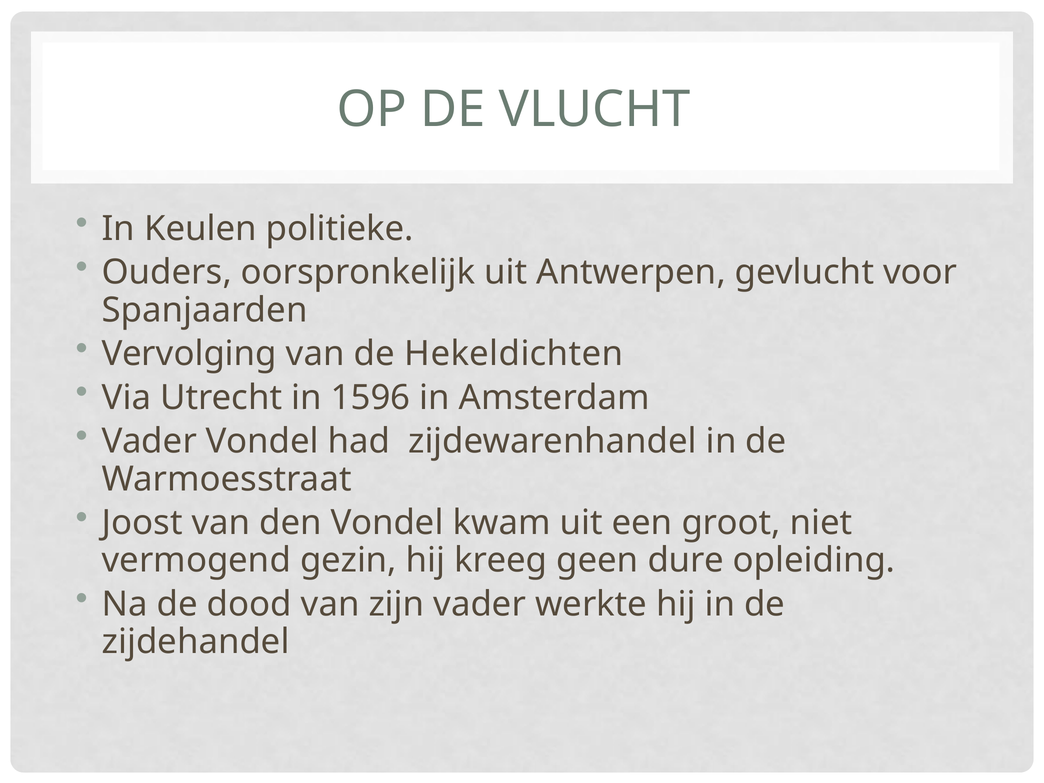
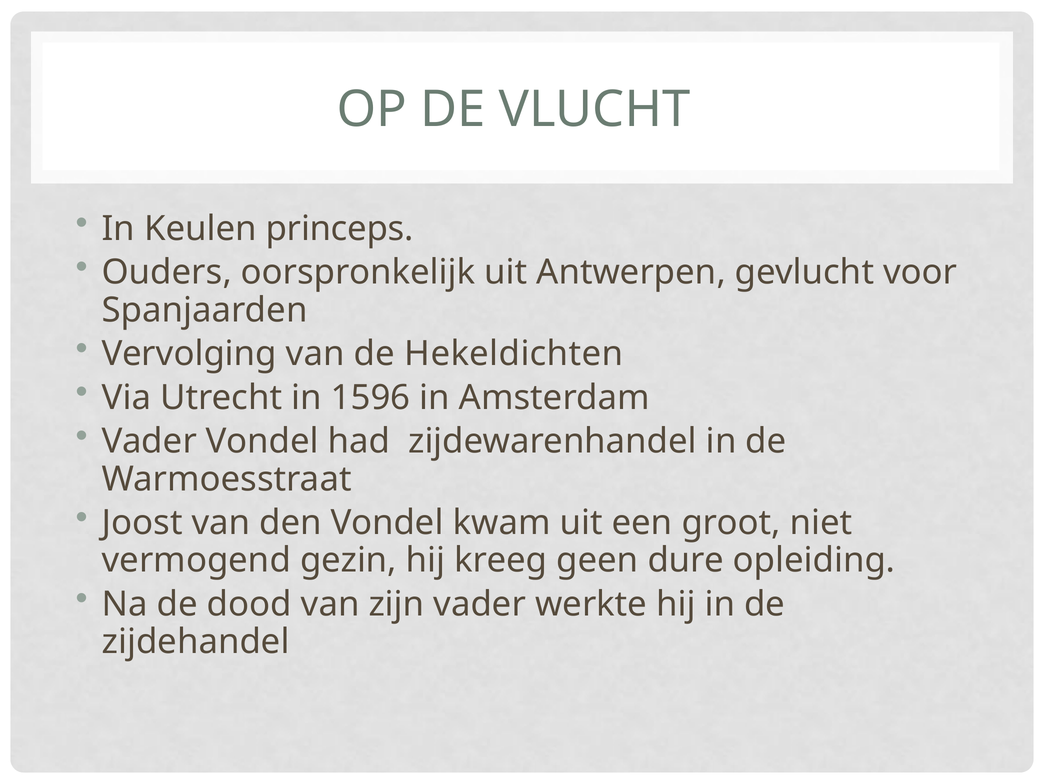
politieke: politieke -> princeps
